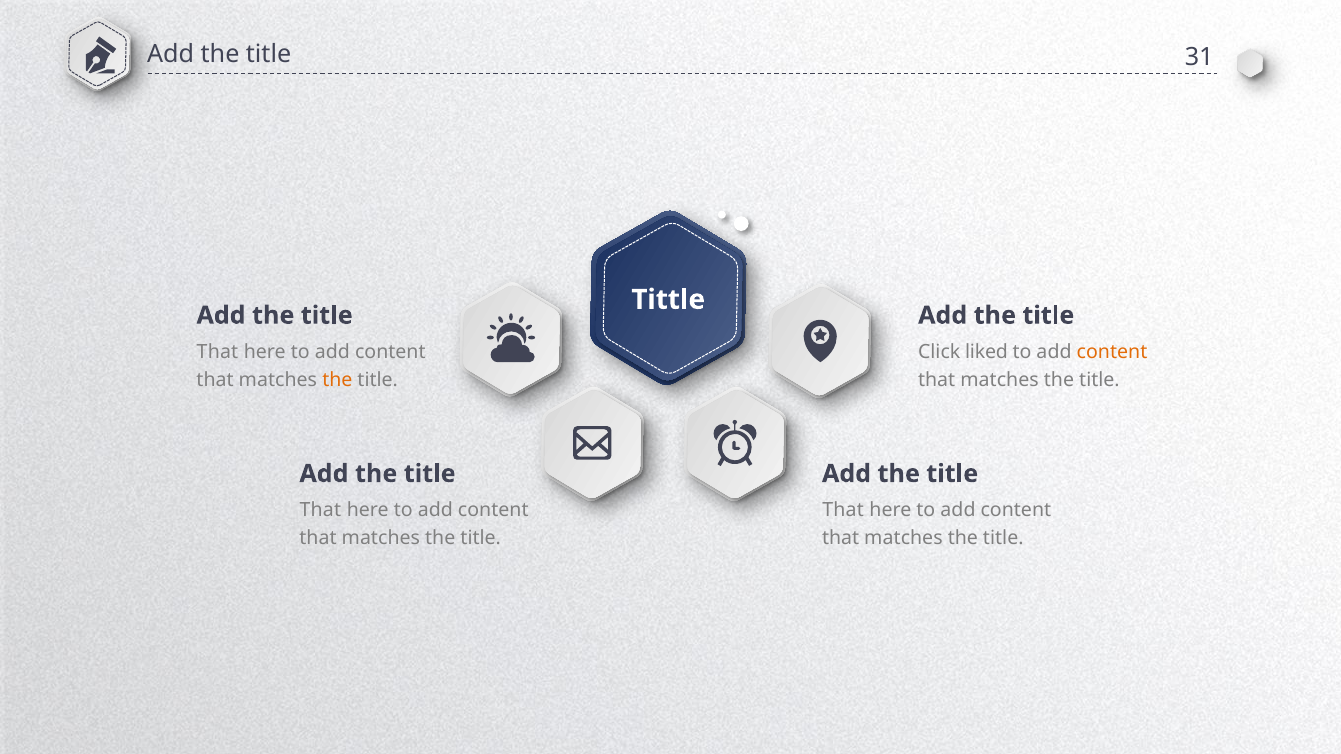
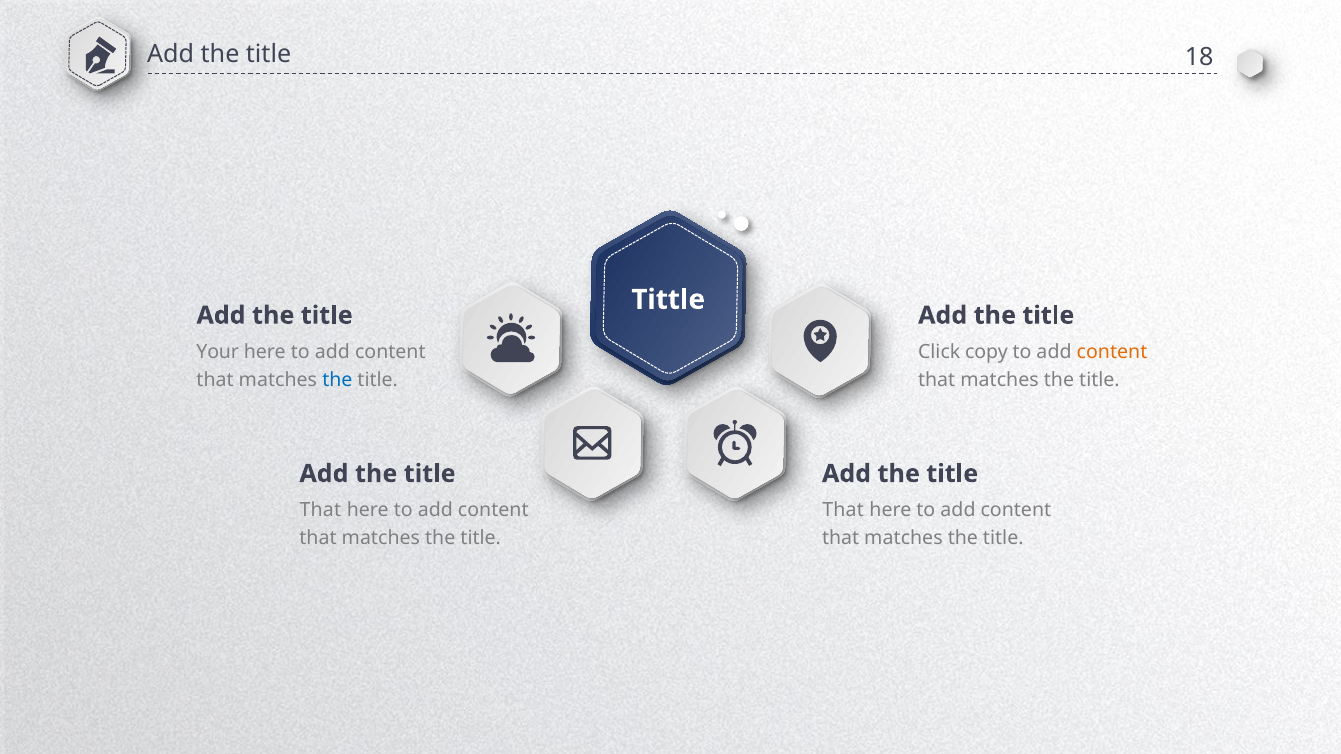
31: 31 -> 18
That at (218, 352): That -> Your
liked: liked -> copy
the at (337, 380) colour: orange -> blue
